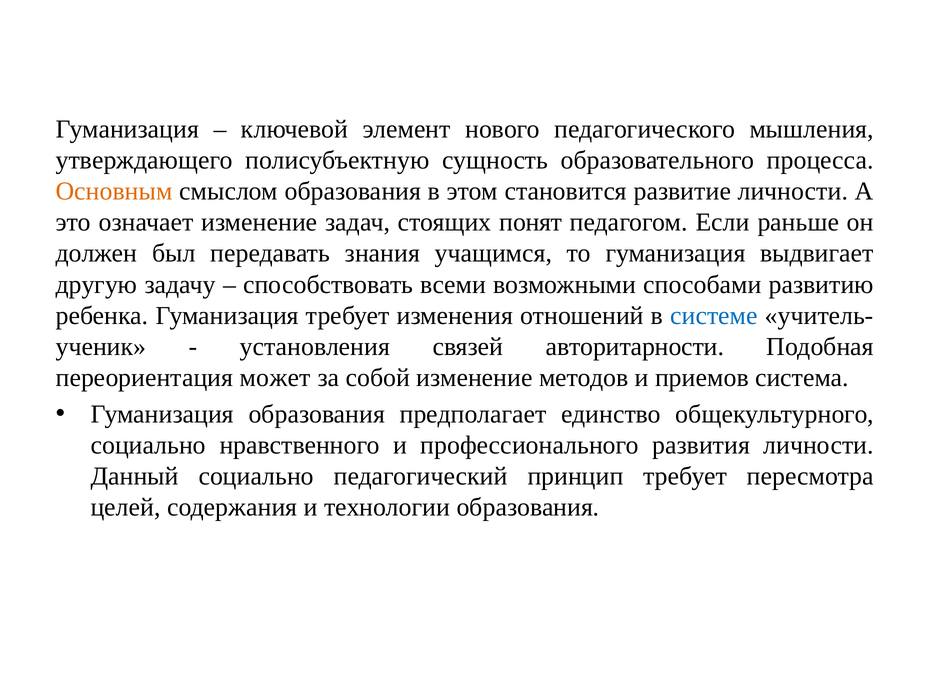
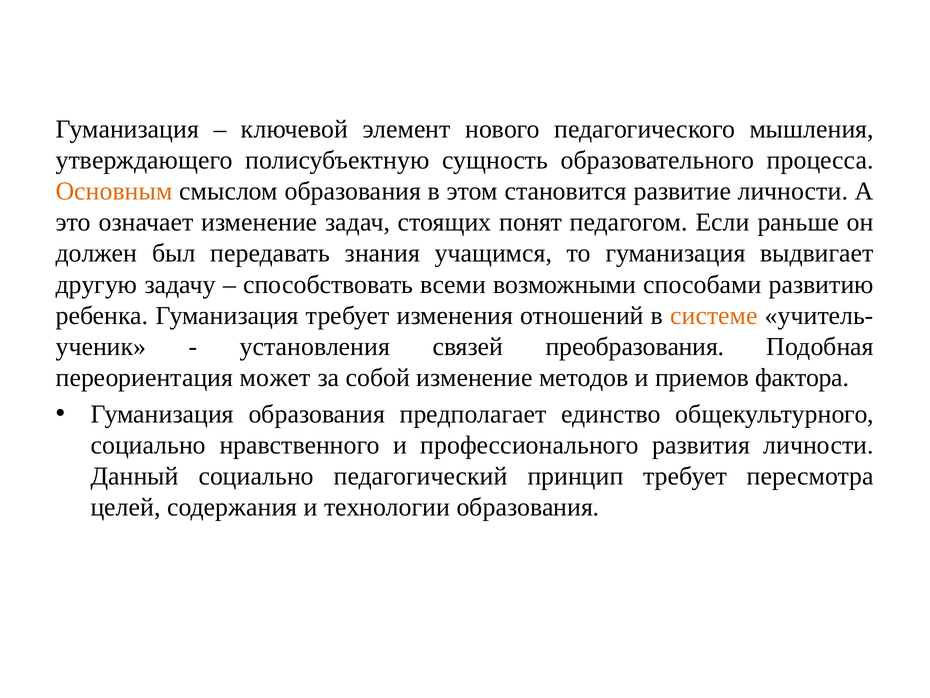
системе colour: blue -> orange
авторитарности: авторитарности -> преобразования
система: система -> фактора
